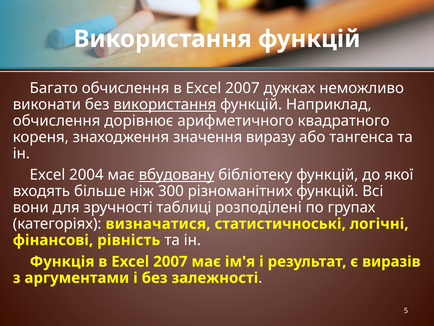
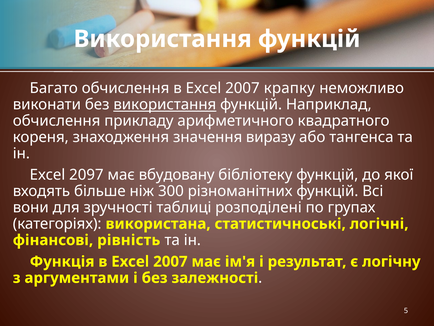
дужках: дужках -> крапку
дорівнює: дорівнює -> прикладу
2004: 2004 -> 2097
вбудовану underline: present -> none
визначатися: визначатися -> використана
виразів: виразів -> логічну
